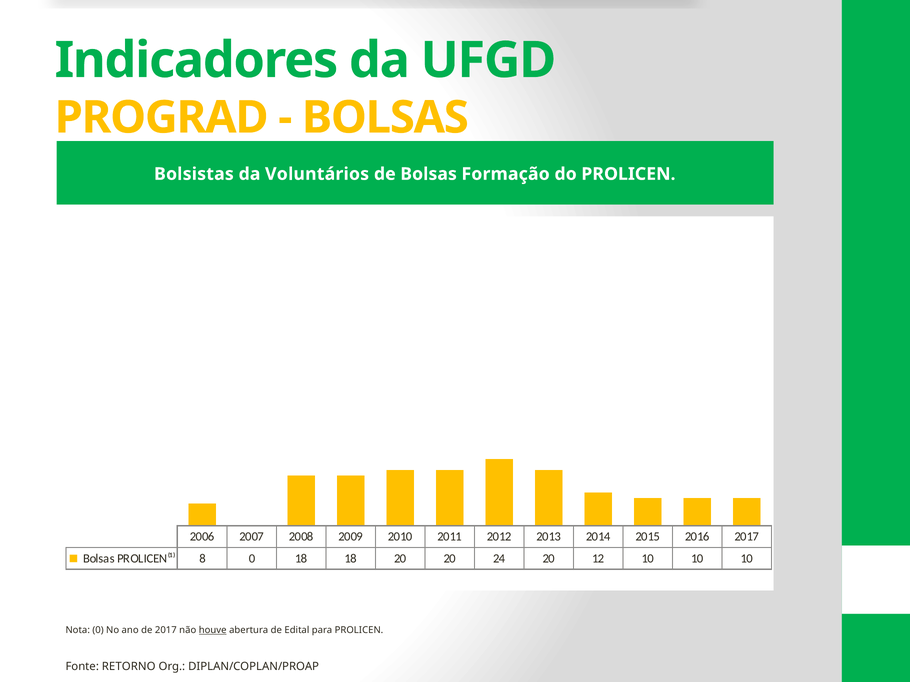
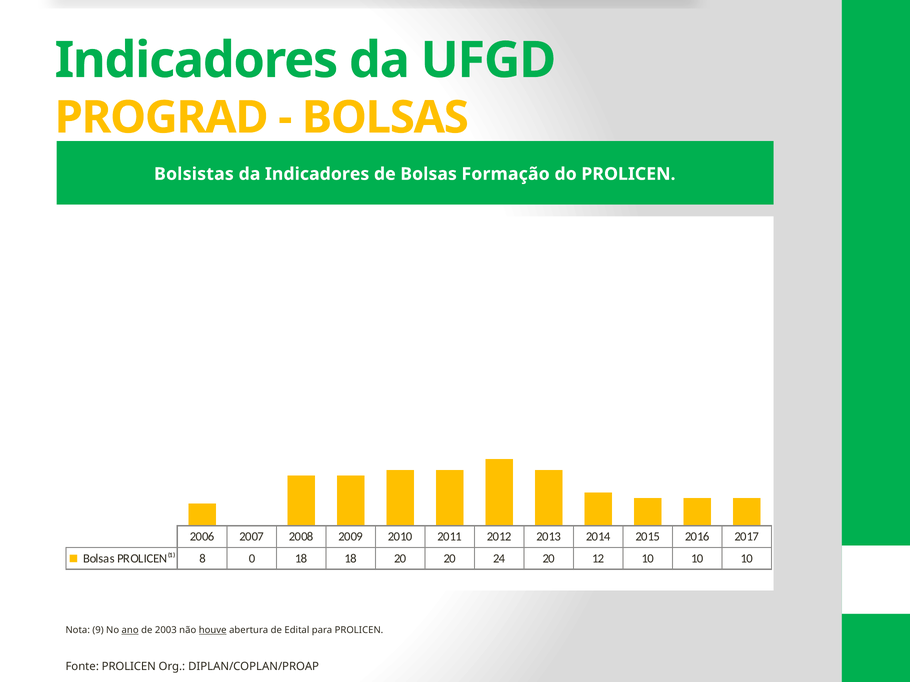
da Voluntários: Voluntários -> Indicadores
Nota 0: 0 -> 9
ano underline: none -> present
de 2017: 2017 -> 2003
Fonte RETORNO: RETORNO -> PROLICEN
